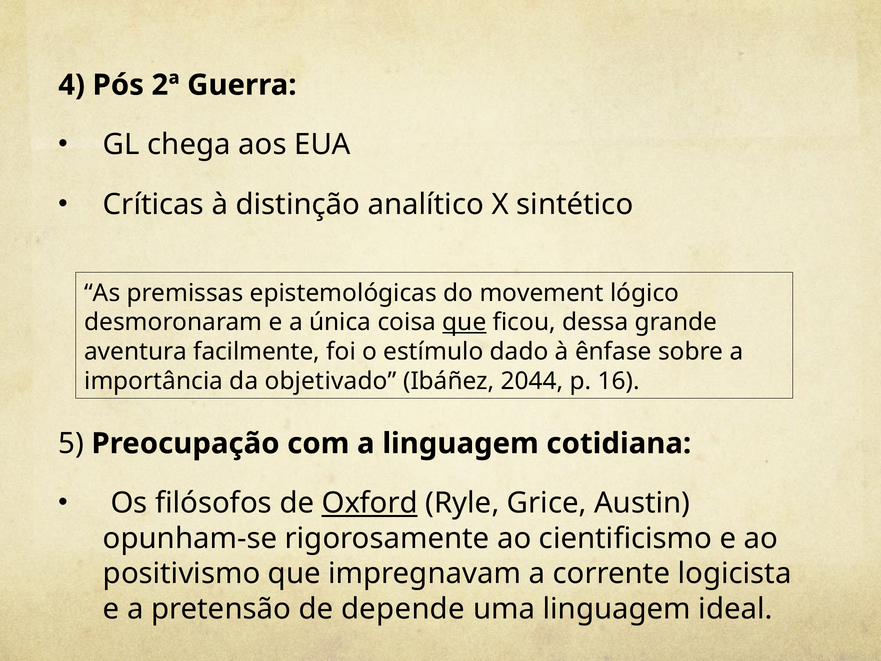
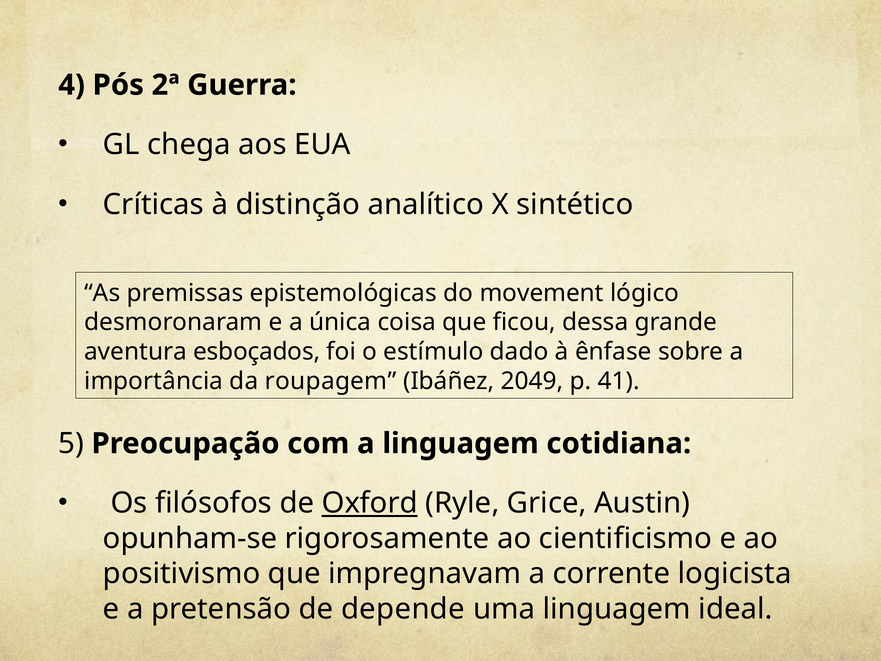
que at (464, 322) underline: present -> none
facilmente: facilmente -> esboçados
objetivado: objetivado -> roupagem
2044: 2044 -> 2049
16: 16 -> 41
